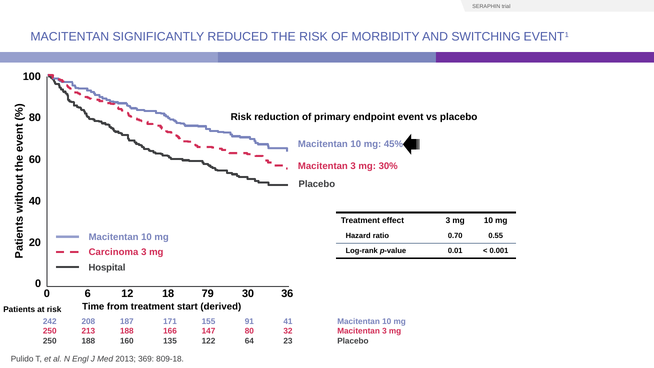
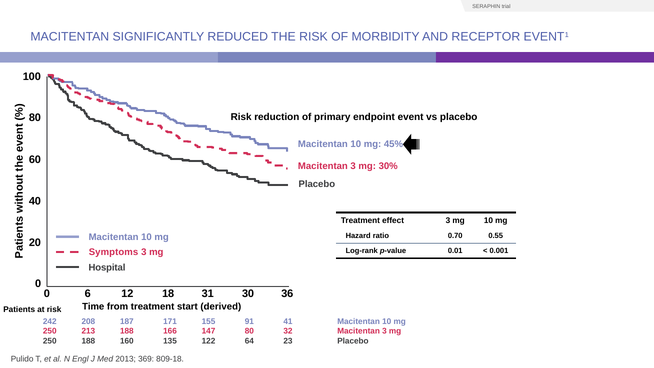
SWITCHING: SWITCHING -> RECEPTOR
Carcinoma: Carcinoma -> Symptoms
79: 79 -> 31
